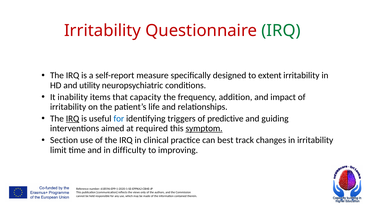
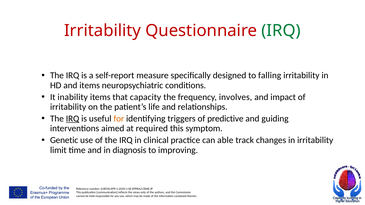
extent: extent -> falling
and utility: utility -> items
addition: addition -> involves
for at (119, 119) colour: blue -> orange
symptom underline: present -> none
Section: Section -> Genetic
best: best -> able
difficulty: difficulty -> diagnosis
